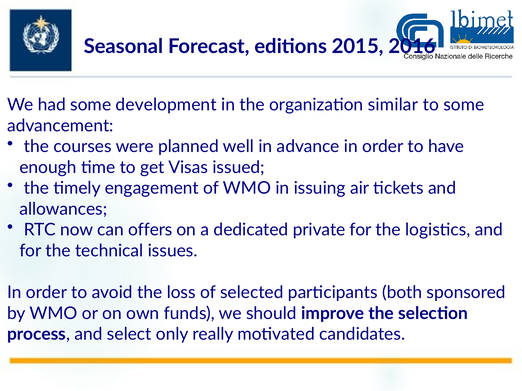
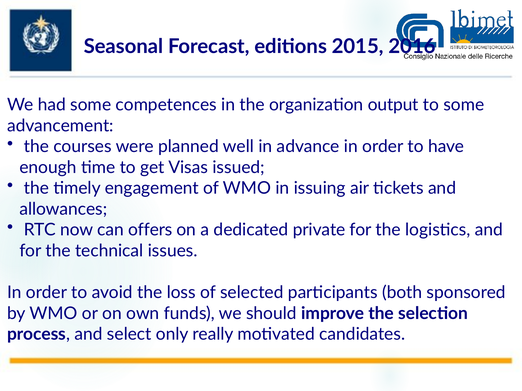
development: development -> competences
similar: similar -> output
